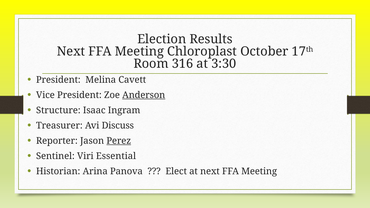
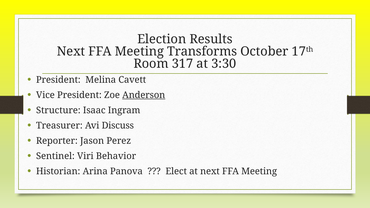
Chloroplast: Chloroplast -> Transforms
316: 316 -> 317
Perez underline: present -> none
Essential: Essential -> Behavior
